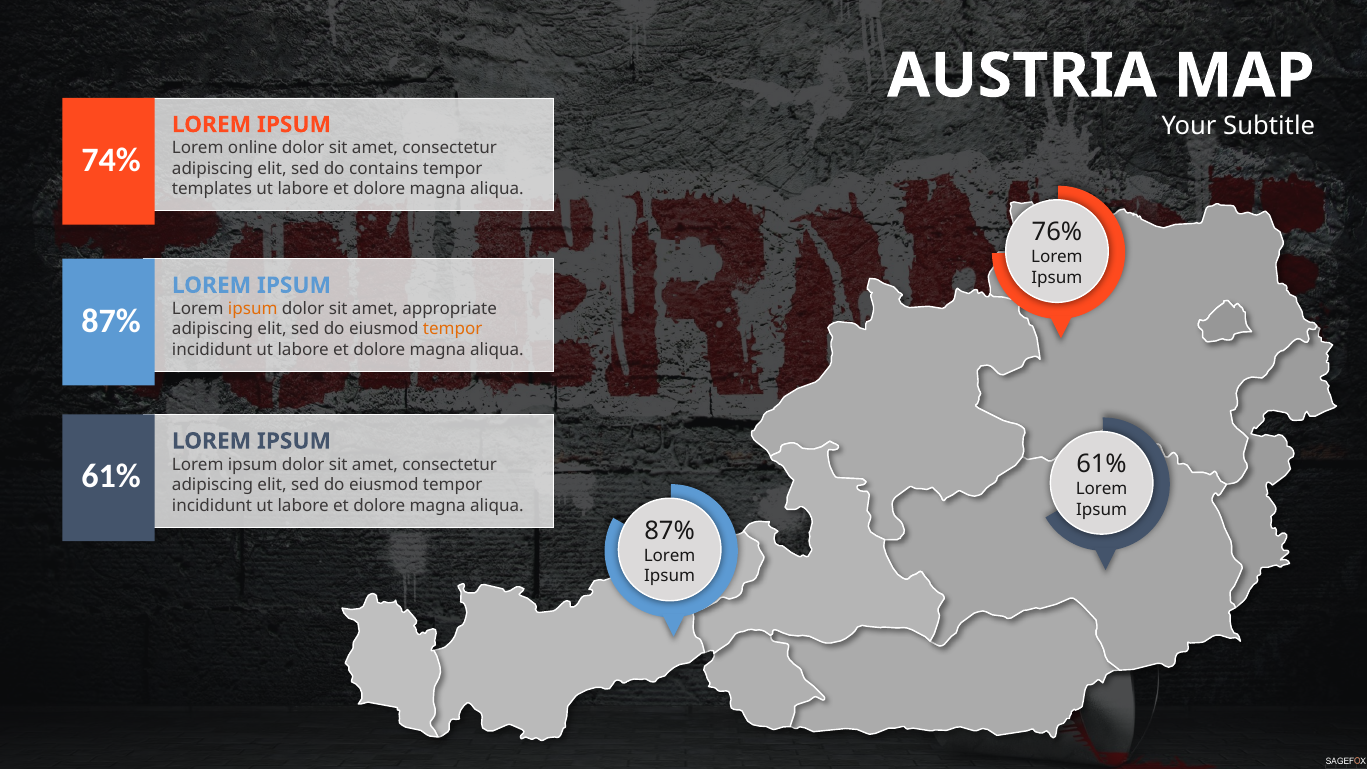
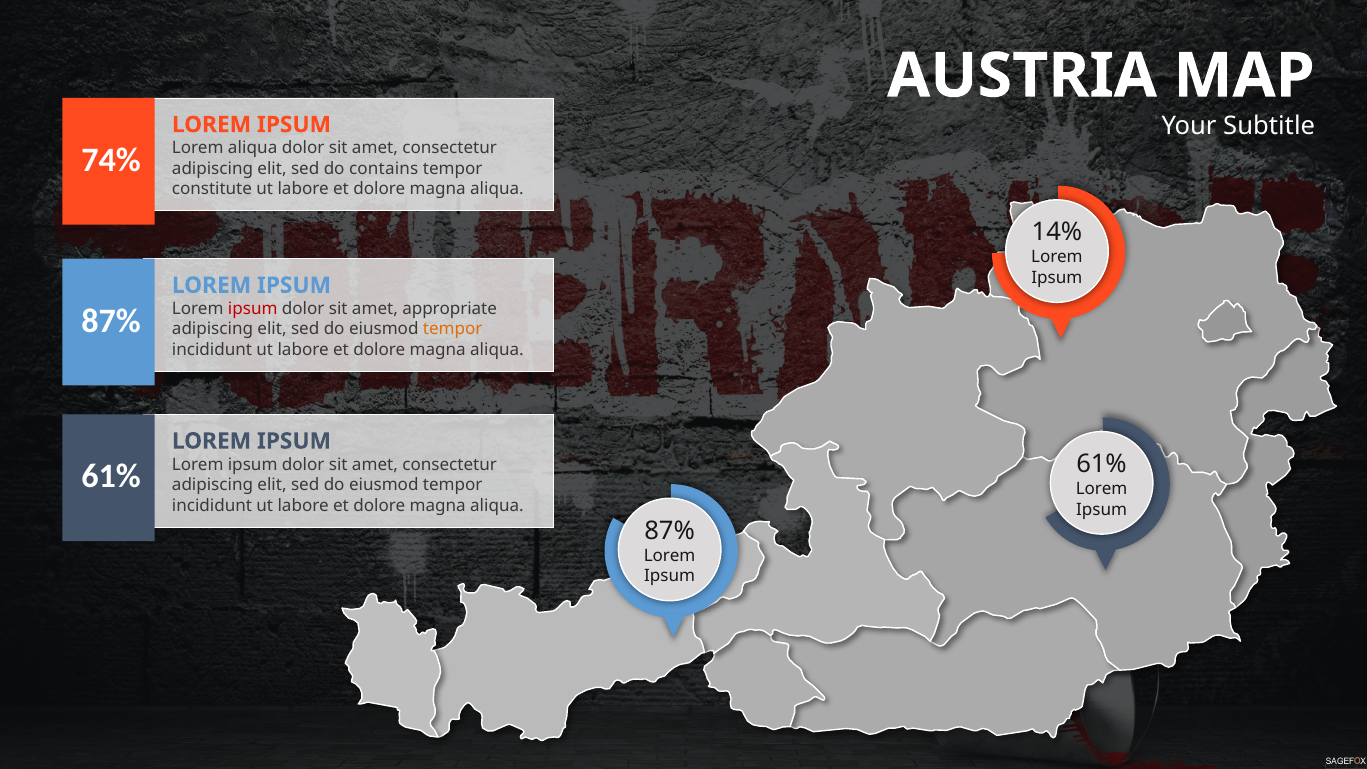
Lorem online: online -> aliqua
templates: templates -> constitute
76%: 76% -> 14%
ipsum at (253, 309) colour: orange -> red
